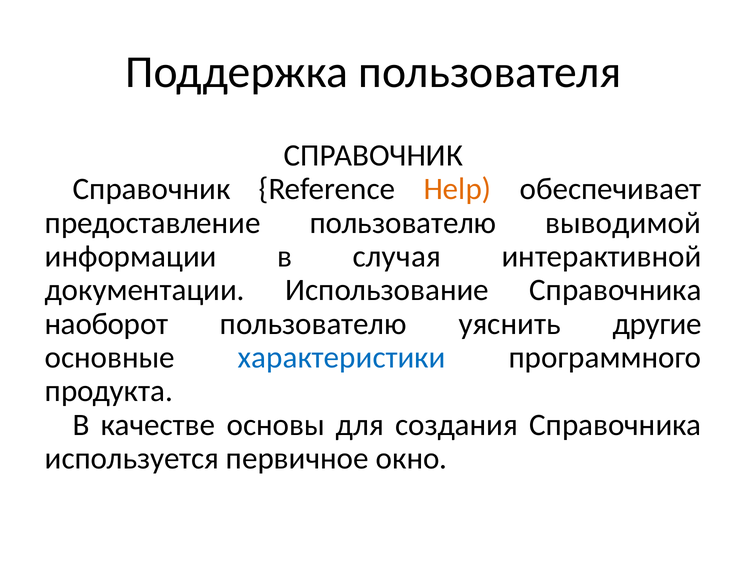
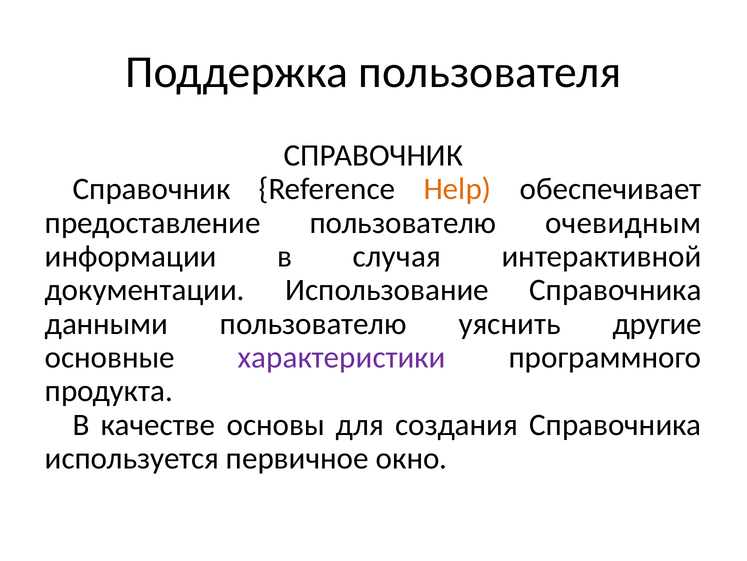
выводимой: выводимой -> очевидным
наоборот: наоборот -> данными
характеристики colour: blue -> purple
